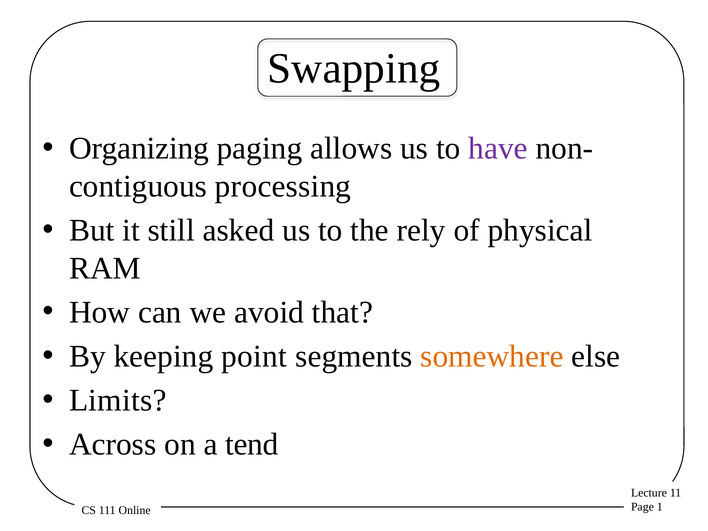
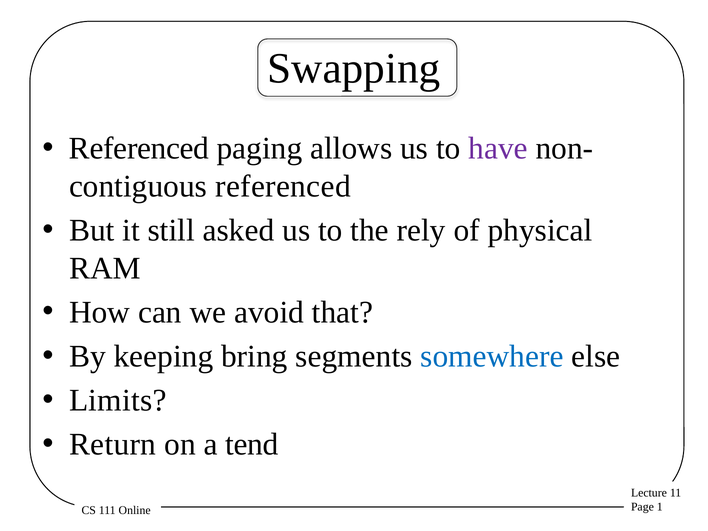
Organizing at (139, 149): Organizing -> Referenced
processing at (283, 186): processing -> referenced
point: point -> bring
somewhere colour: orange -> blue
Across: Across -> Return
